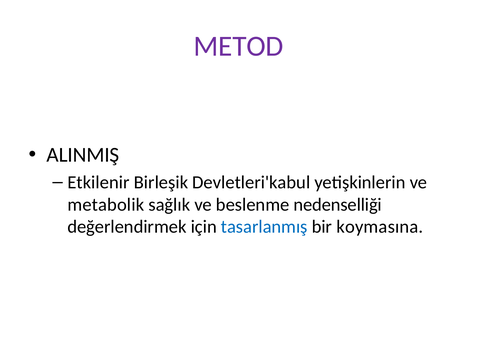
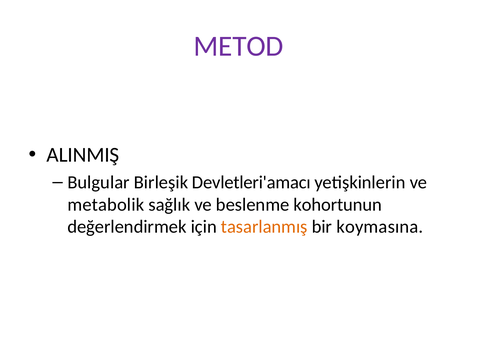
Etkilenir: Etkilenir -> Bulgular
Devletleri'kabul: Devletleri'kabul -> Devletleri'amacı
nedenselliği: nedenselliği -> kohortunun
tasarlanmış colour: blue -> orange
